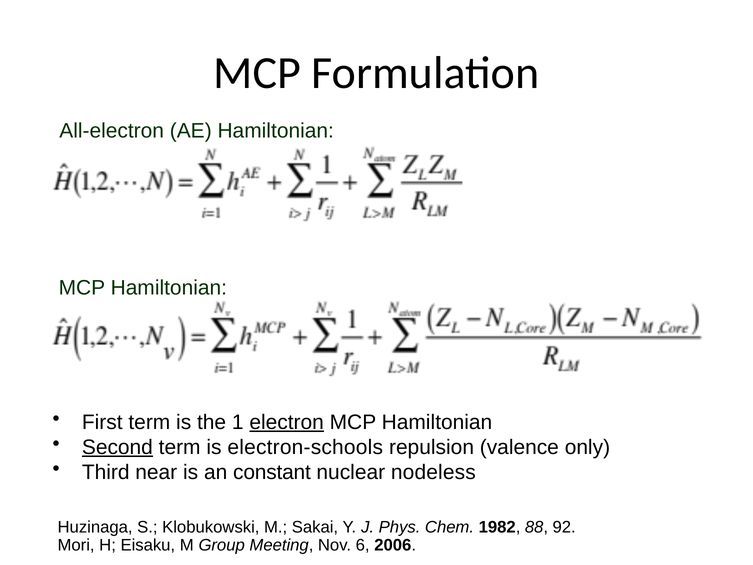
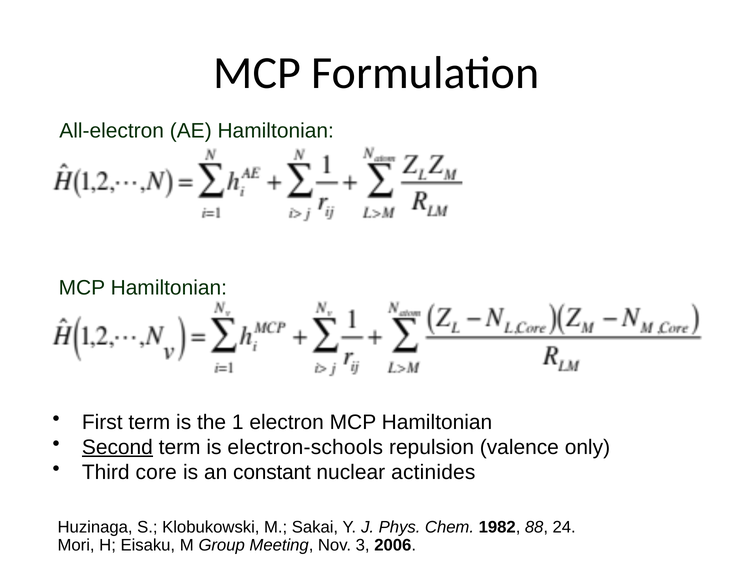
electron underline: present -> none
near: near -> core
nodeless: nodeless -> actinides
92: 92 -> 24
6: 6 -> 3
